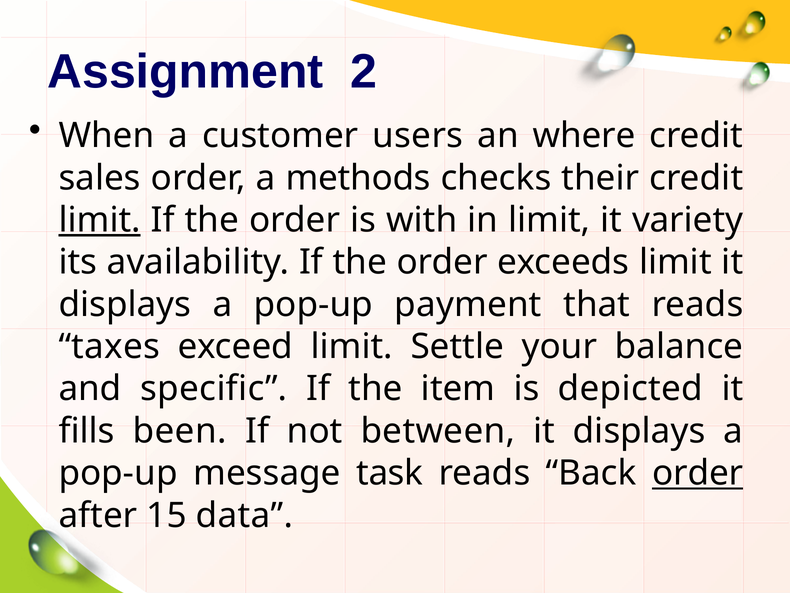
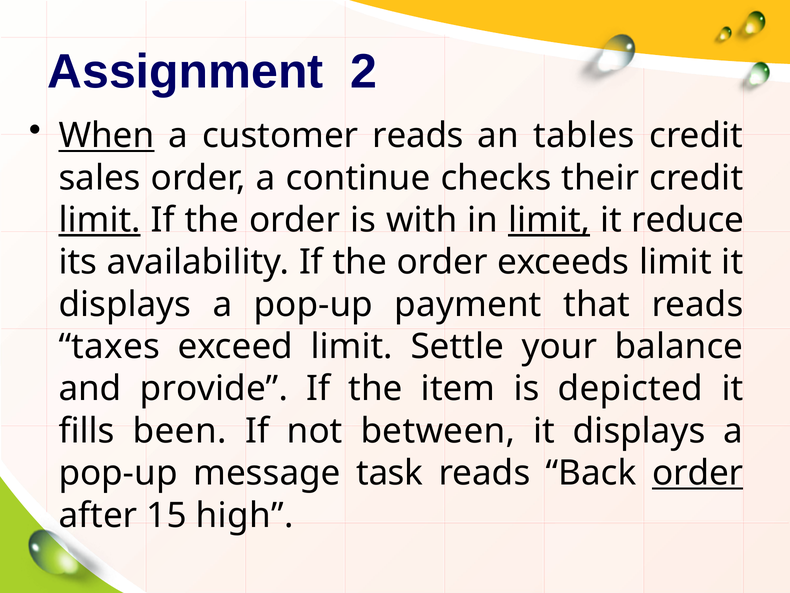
When underline: none -> present
customer users: users -> reads
where: where -> tables
methods: methods -> continue
limit at (549, 220) underline: none -> present
variety: variety -> reduce
specific: specific -> provide
data: data -> high
